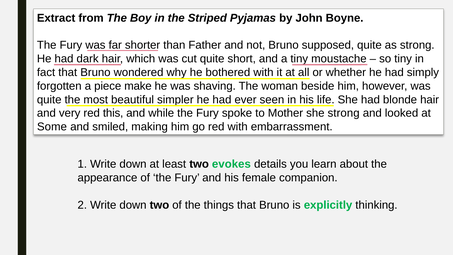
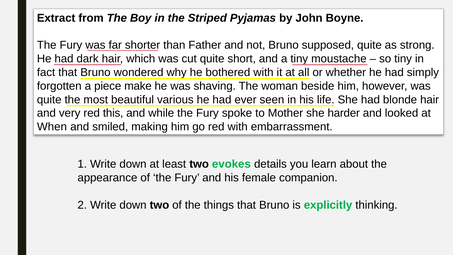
simpler: simpler -> various
she strong: strong -> harder
Some: Some -> When
